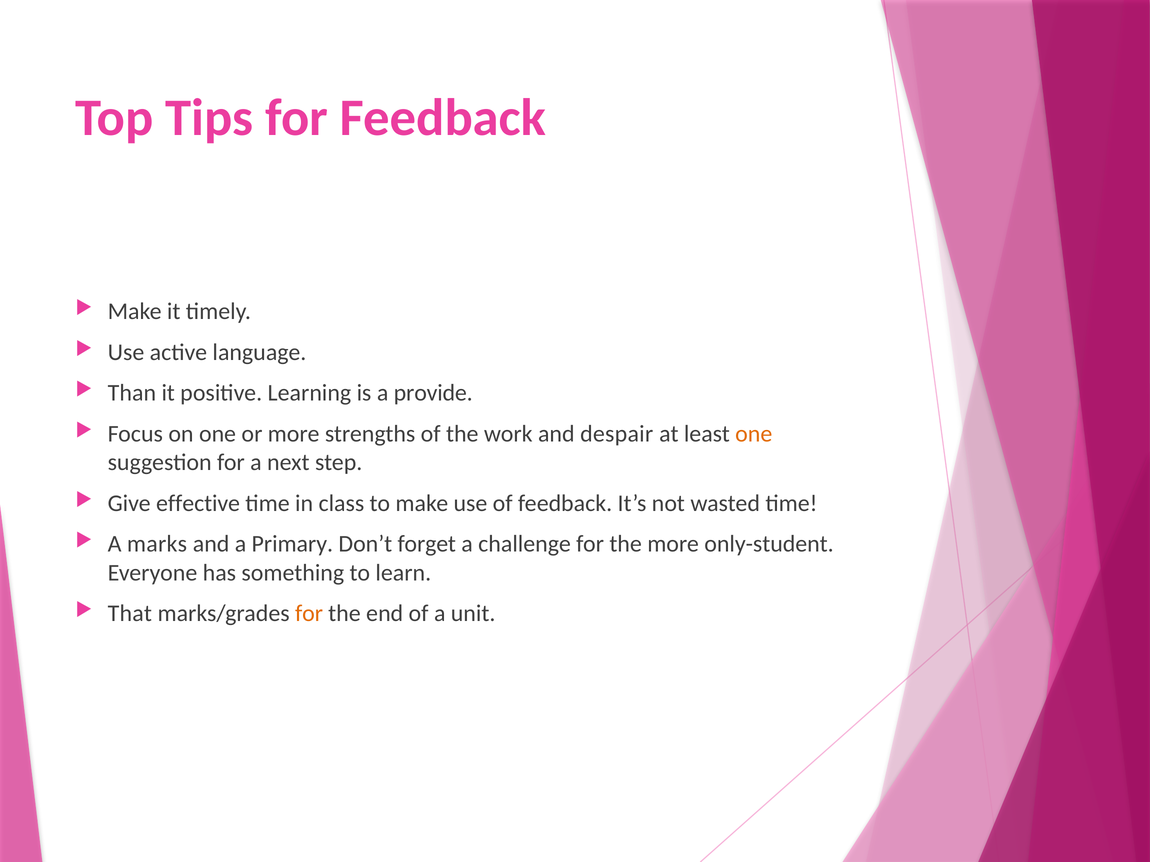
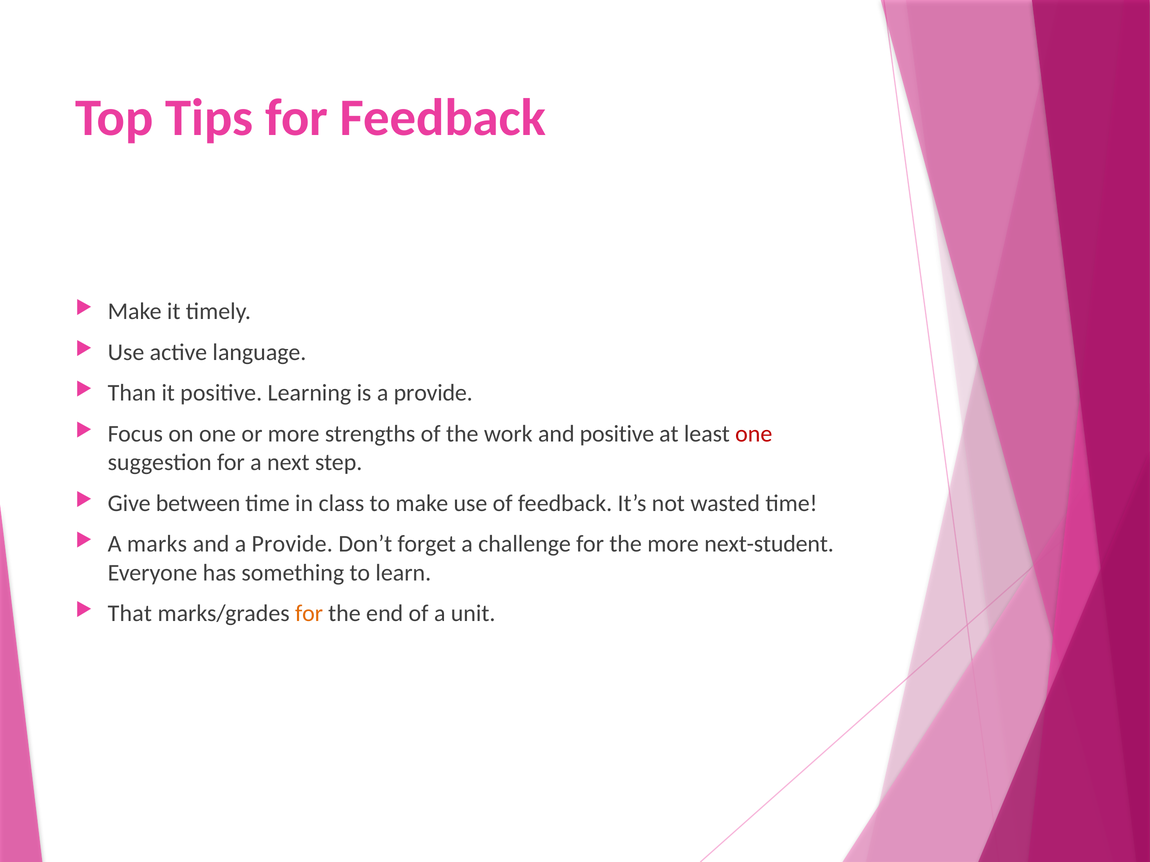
and despair: despair -> positive
one at (754, 434) colour: orange -> red
effective: effective -> between
and a Primary: Primary -> Provide
only-student: only-student -> next-student
